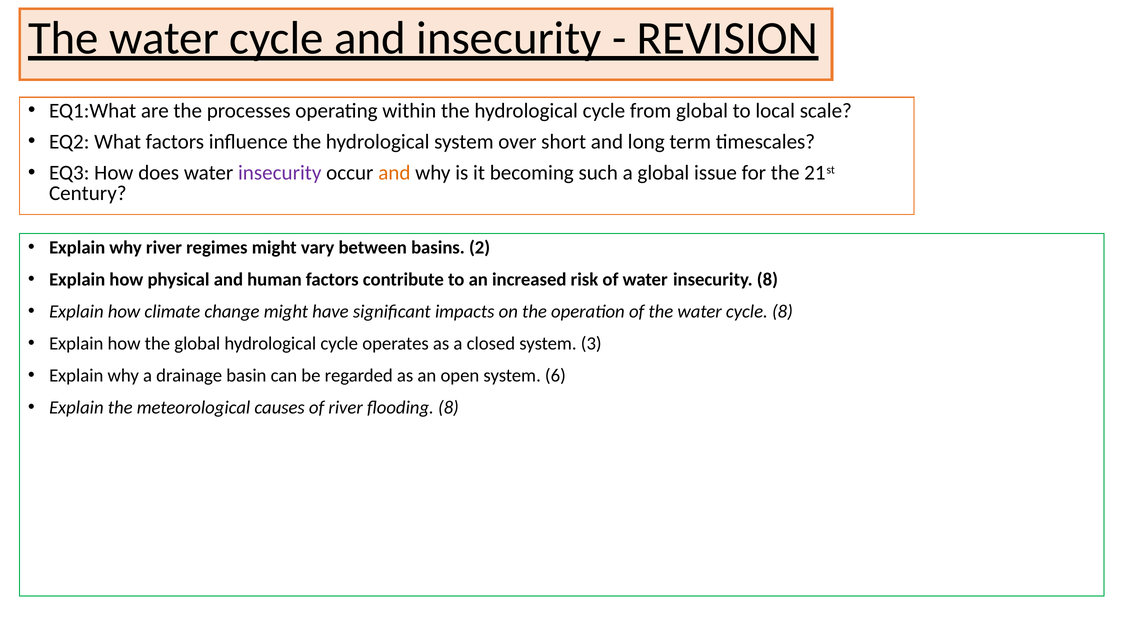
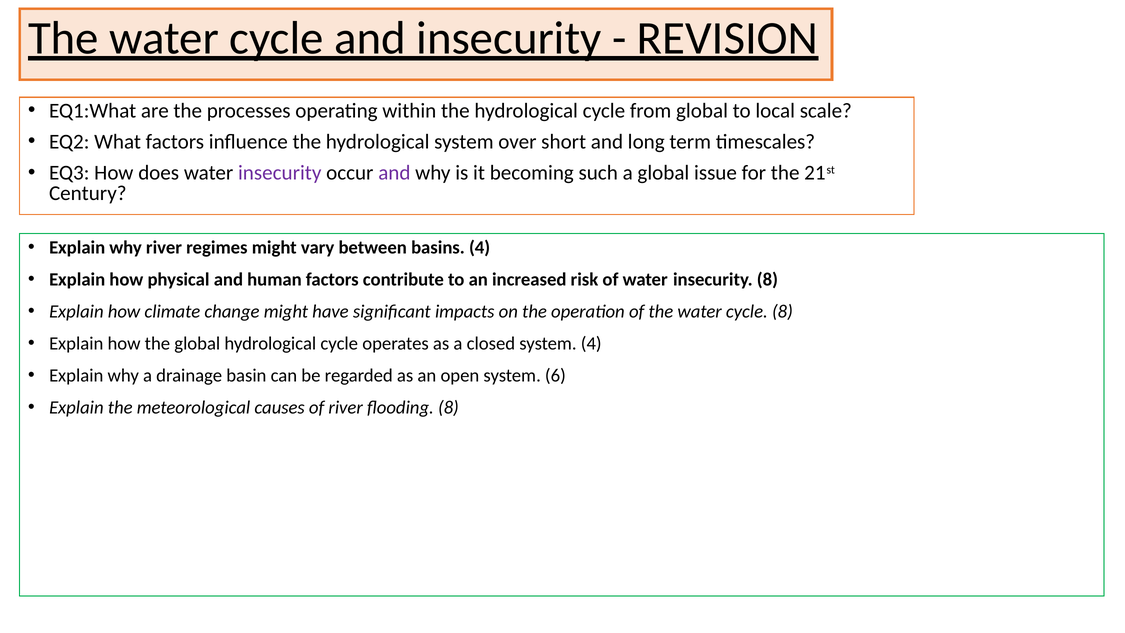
and at (394, 173) colour: orange -> purple
basins 2: 2 -> 4
system 3: 3 -> 4
